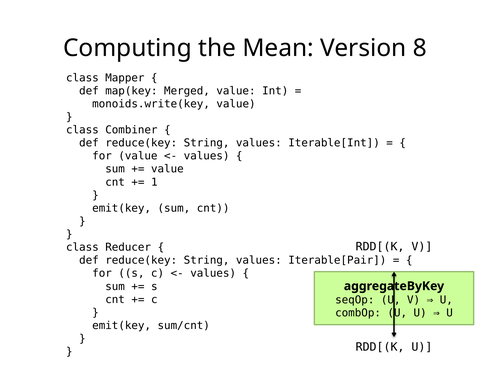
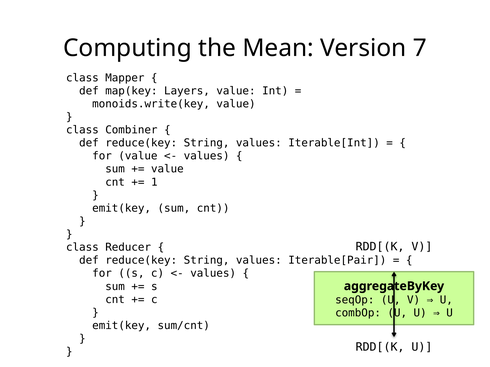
8: 8 -> 7
Merged: Merged -> Layers
